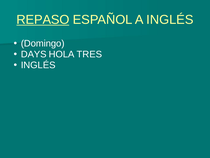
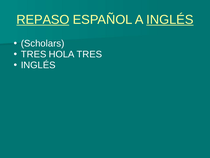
INGLÉS at (170, 20) underline: none -> present
Domingo: Domingo -> Scholars
DAYS at (34, 54): DAYS -> TRES
